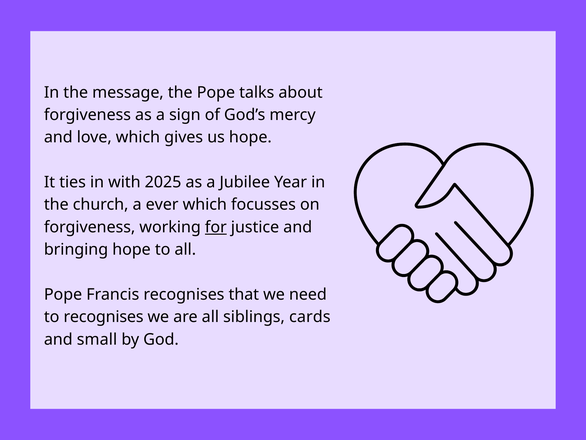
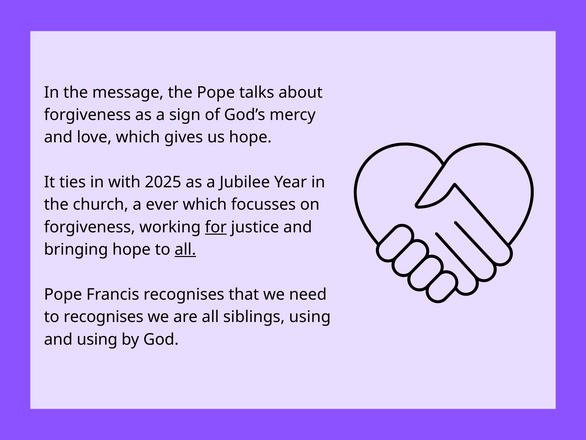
all at (185, 249) underline: none -> present
siblings cards: cards -> using
and small: small -> using
